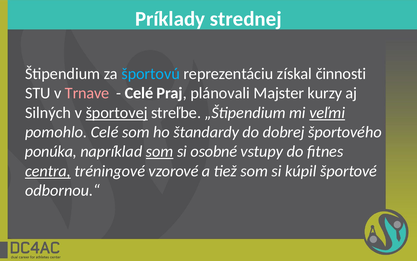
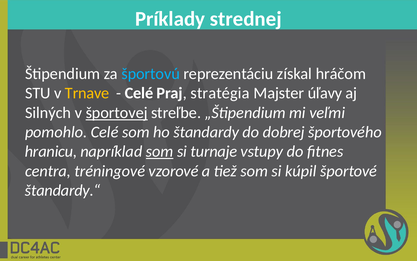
činnosti: činnosti -> hráčom
Trnave colour: pink -> yellow
plánovali: plánovali -> stratégia
kurzy: kurzy -> úľavy
veľmi underline: present -> none
ponúka: ponúka -> hranicu
osobné: osobné -> turnaje
centra underline: present -> none
odbornou.“: odbornou.“ -> štandardy.“
